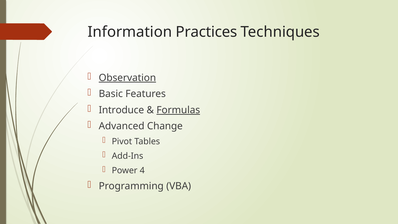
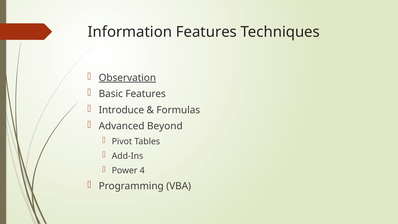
Information Practices: Practices -> Features
Formulas underline: present -> none
Change: Change -> Beyond
